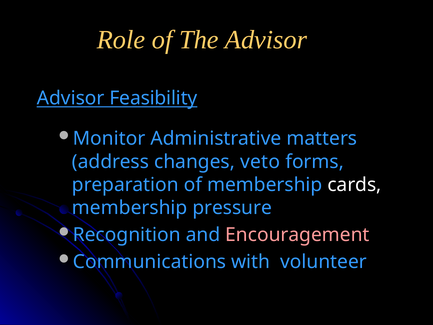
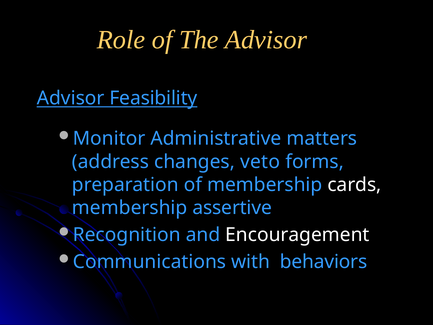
pressure: pressure -> assertive
Encouragement colour: pink -> white
volunteer: volunteer -> behaviors
